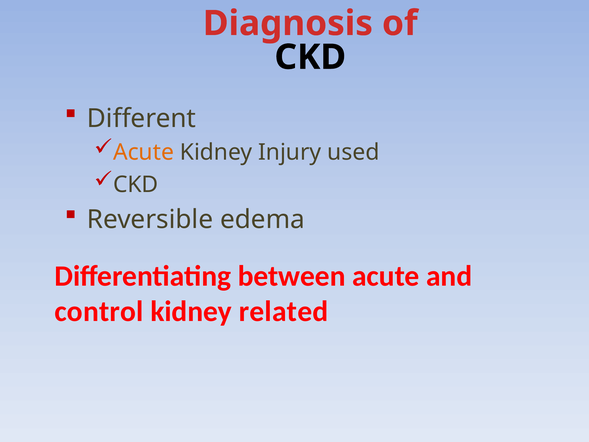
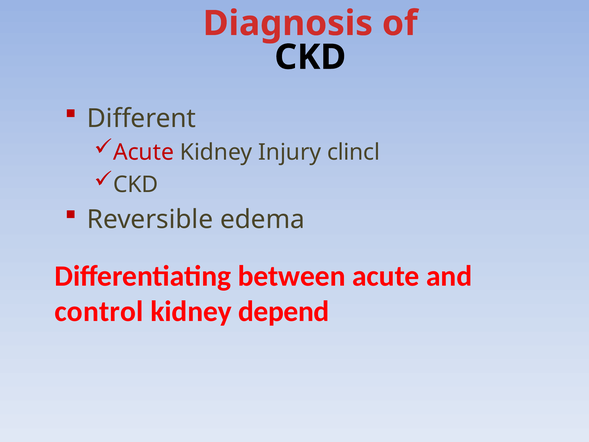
Acute at (144, 152) colour: orange -> red
used: used -> clincl
related: related -> depend
